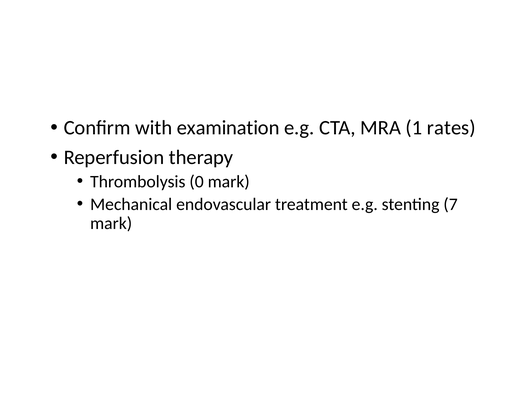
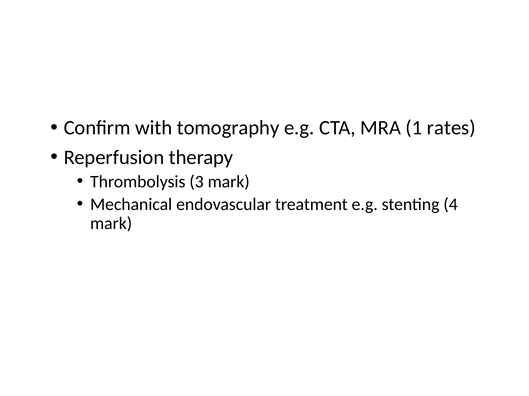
examination: examination -> tomography
0: 0 -> 3
7: 7 -> 4
